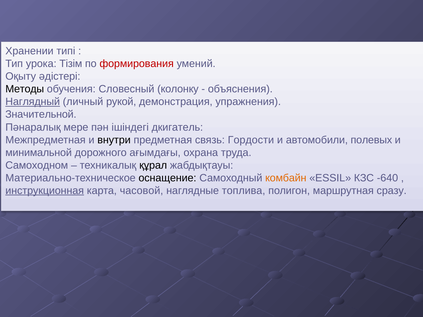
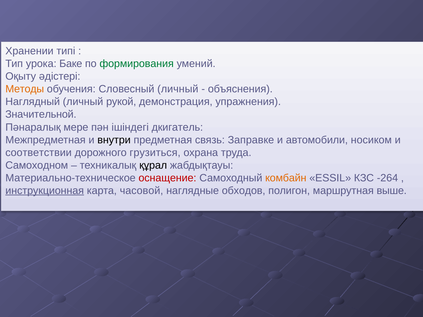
Тiзiм: Тiзiм -> Баке
формирования colour: red -> green
Методы colour: black -> orange
Словесный колонку: колонку -> личный
Наглядный underline: present -> none
Гордости: Гордости -> Заправке
полевых: полевых -> носиком
минимальной: минимальной -> соответствии
ағымдағы: ағымдағы -> грузиться
оснащение colour: black -> red
-640: -640 -> -264
топлива: топлива -> обходов
сразу: сразу -> выше
